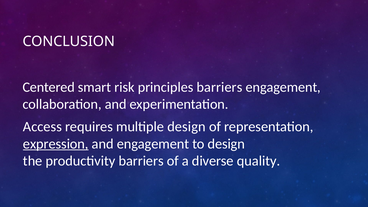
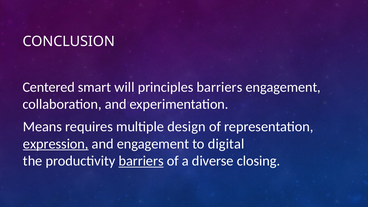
risk: risk -> will
Access: Access -> Means
to design: design -> digital
barriers at (141, 161) underline: none -> present
quality: quality -> closing
